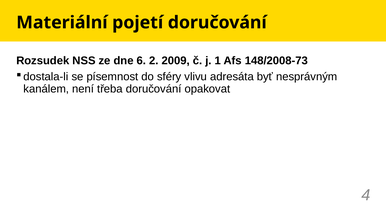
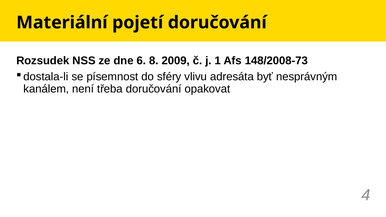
2: 2 -> 8
